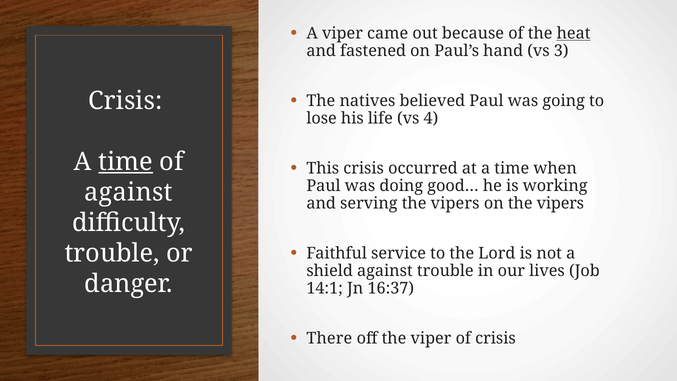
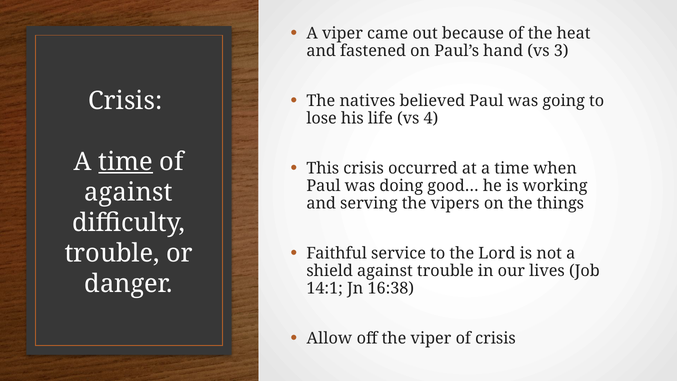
heat underline: present -> none
on the vipers: vipers -> things
16:37: 16:37 -> 16:38
There: There -> Allow
